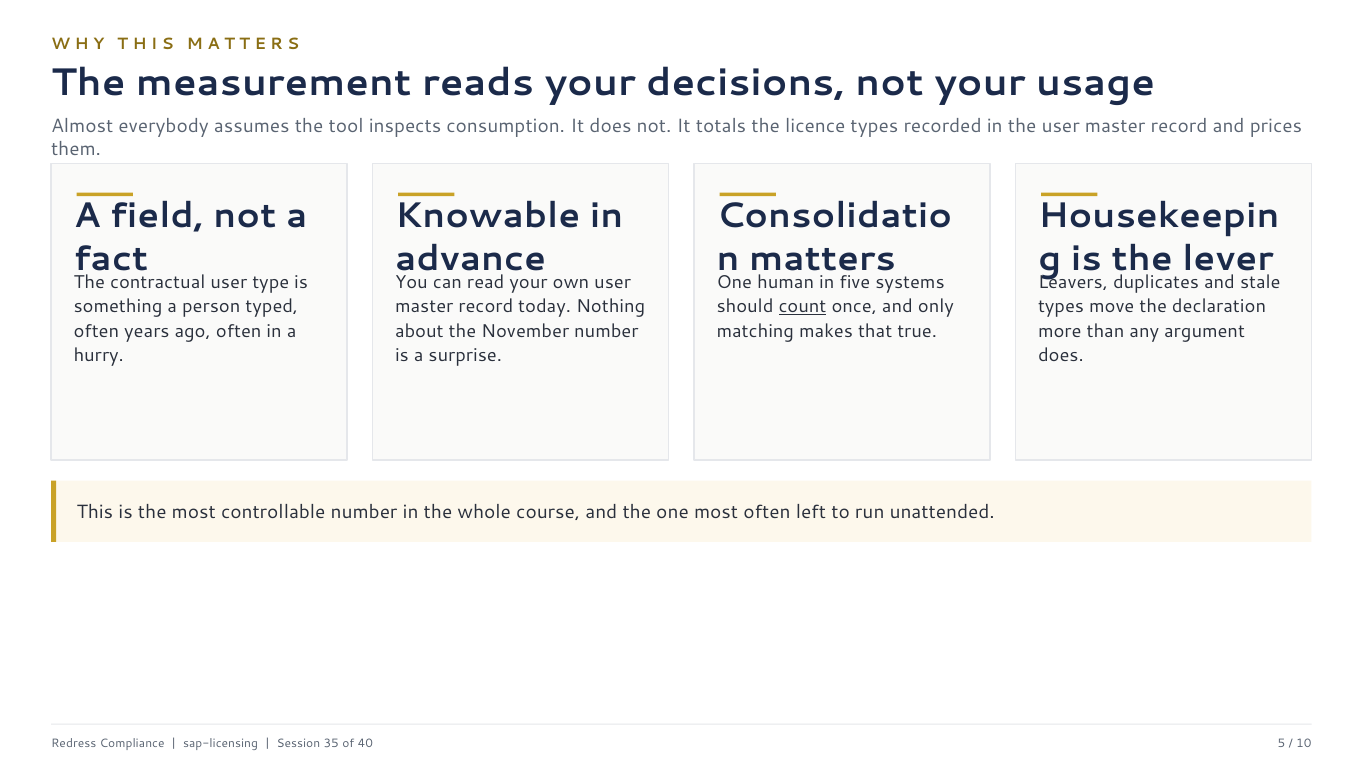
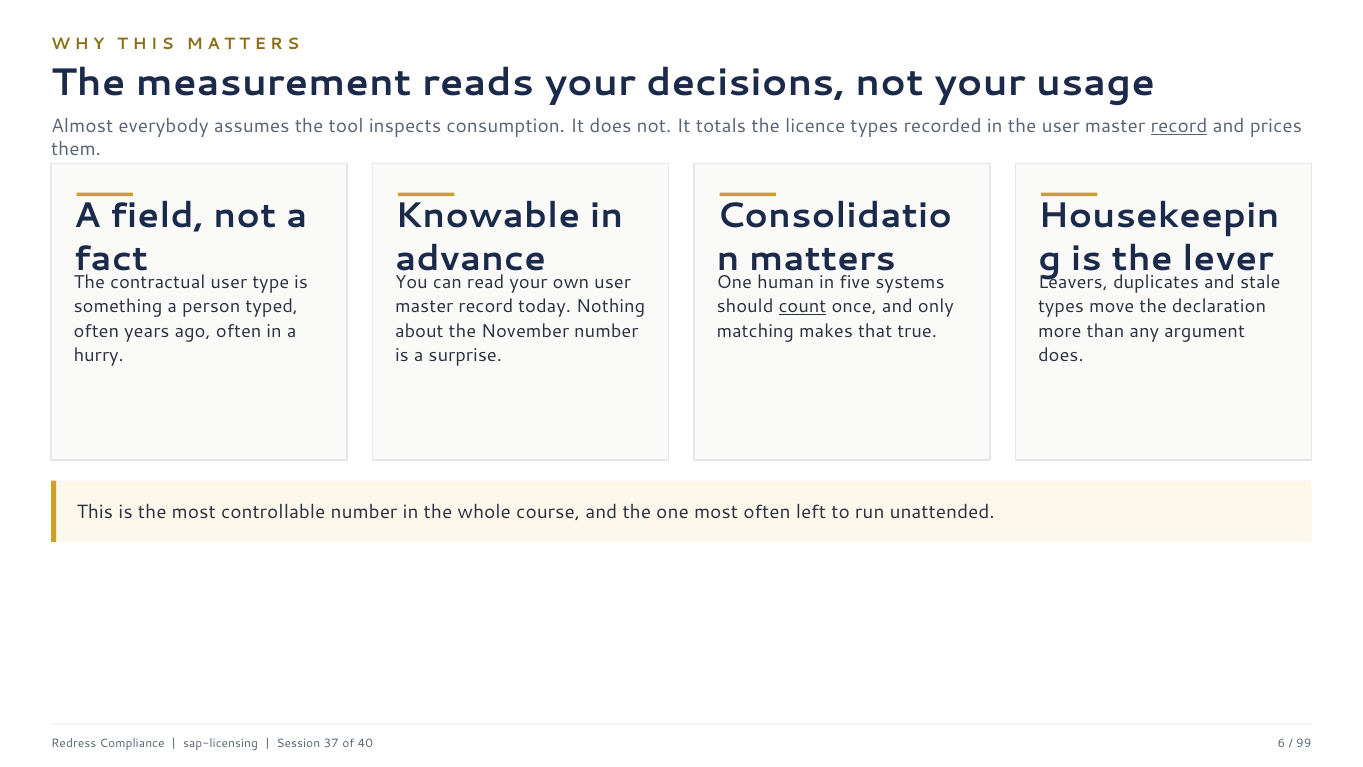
record at (1179, 126) underline: none -> present
35: 35 -> 37
5: 5 -> 6
10: 10 -> 99
